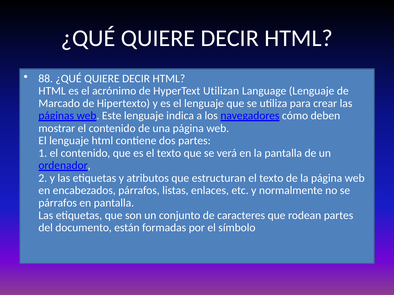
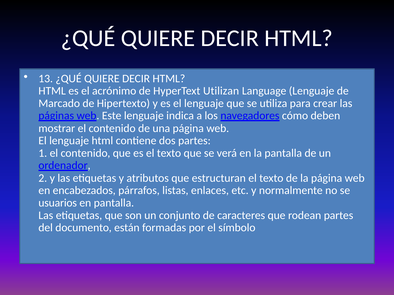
88: 88 -> 13
párrafos at (58, 203): párrafos -> usuarios
